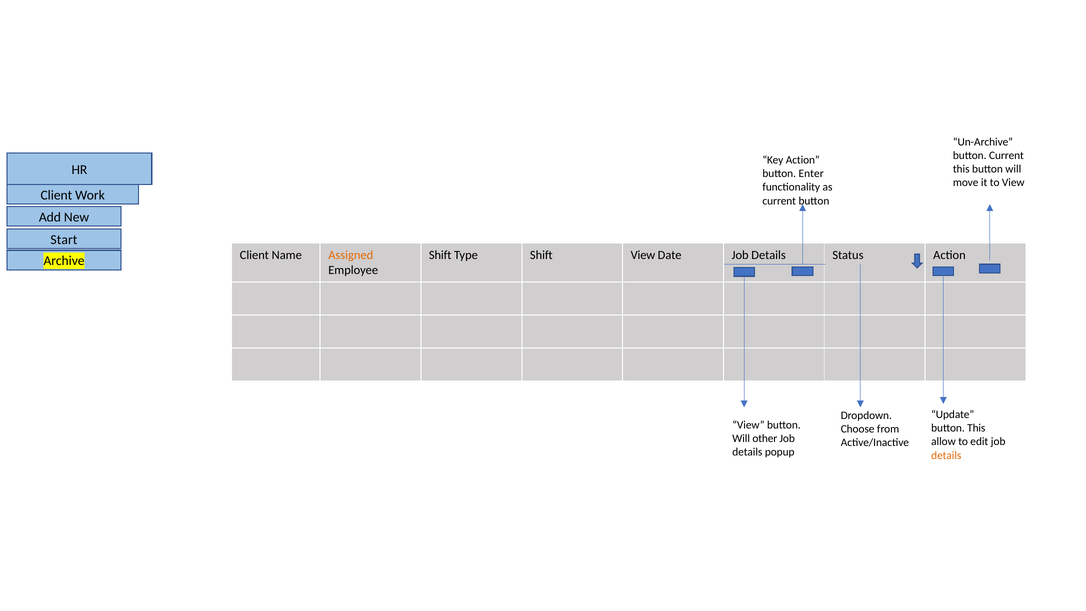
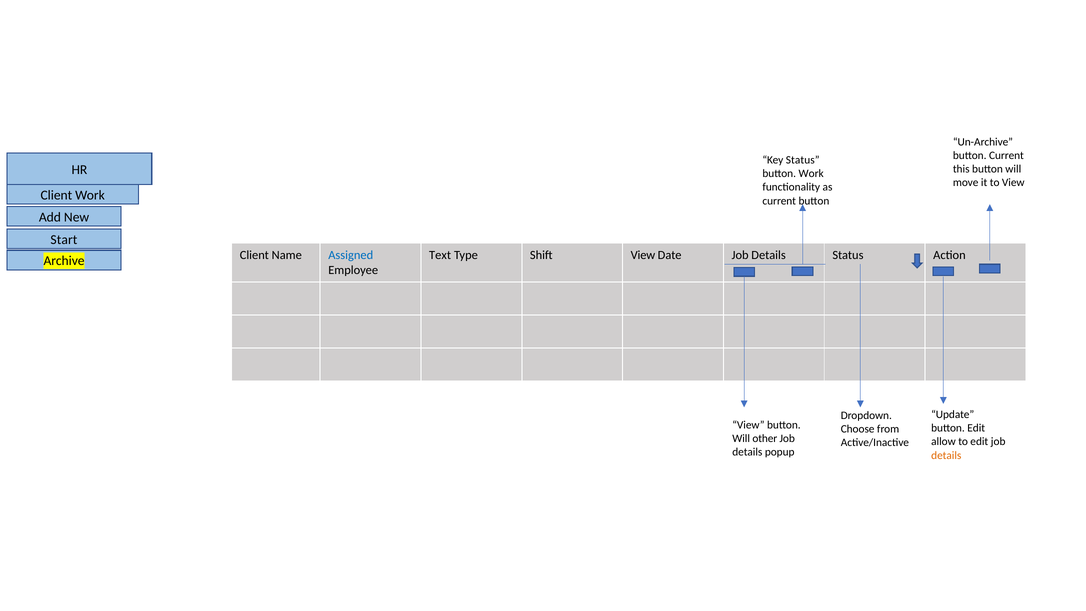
Key Action: Action -> Status
button Enter: Enter -> Work
Assigned colour: orange -> blue
Shift at (440, 255): Shift -> Text
button This: This -> Edit
